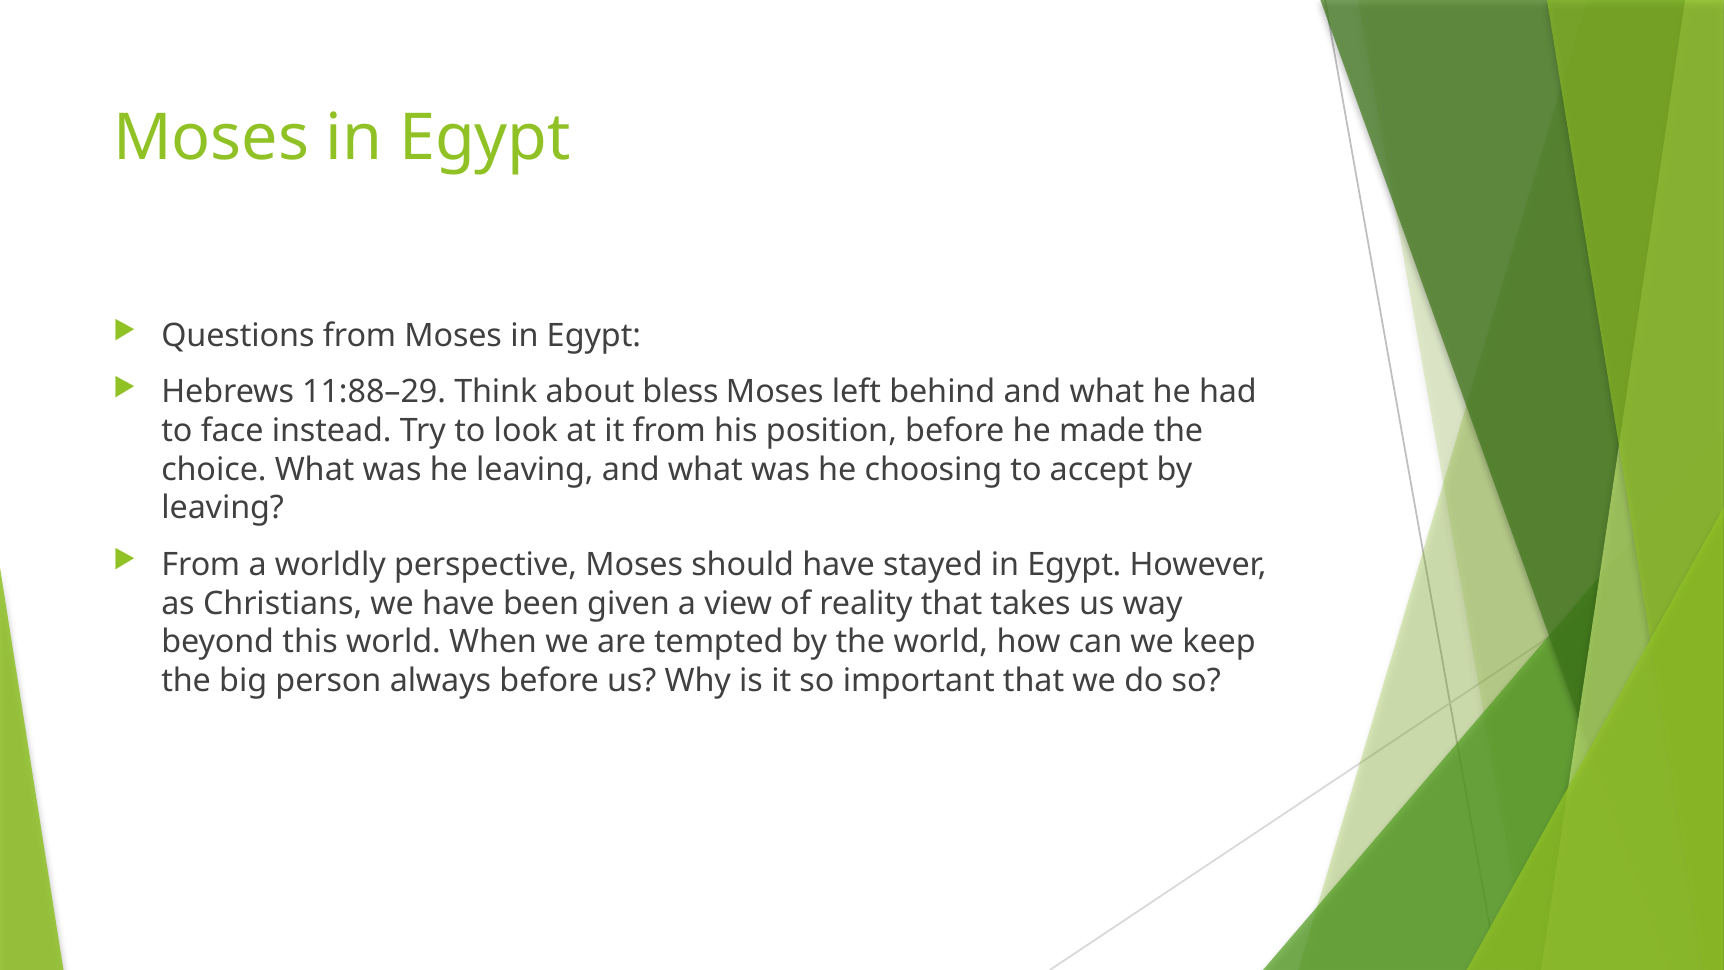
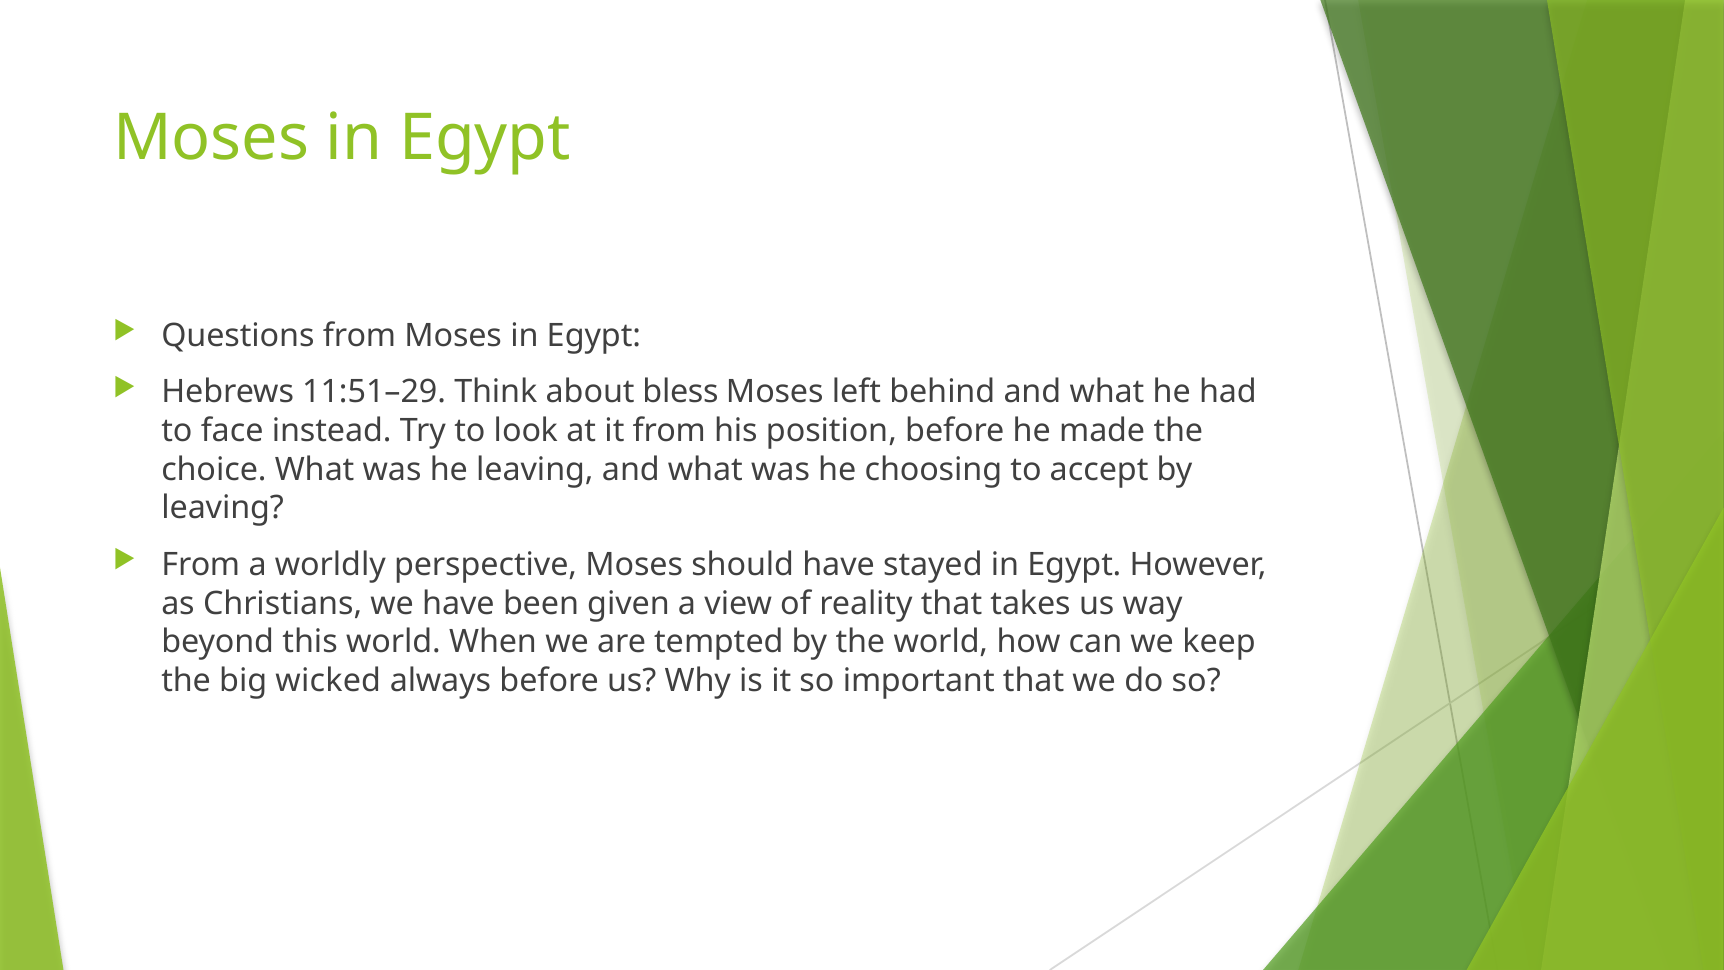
11:88–29: 11:88–29 -> 11:51–29
person: person -> wicked
